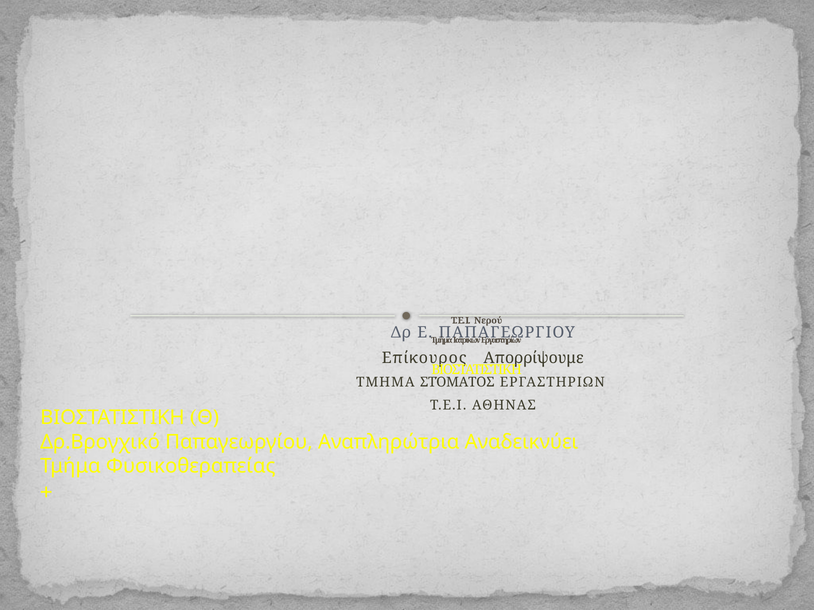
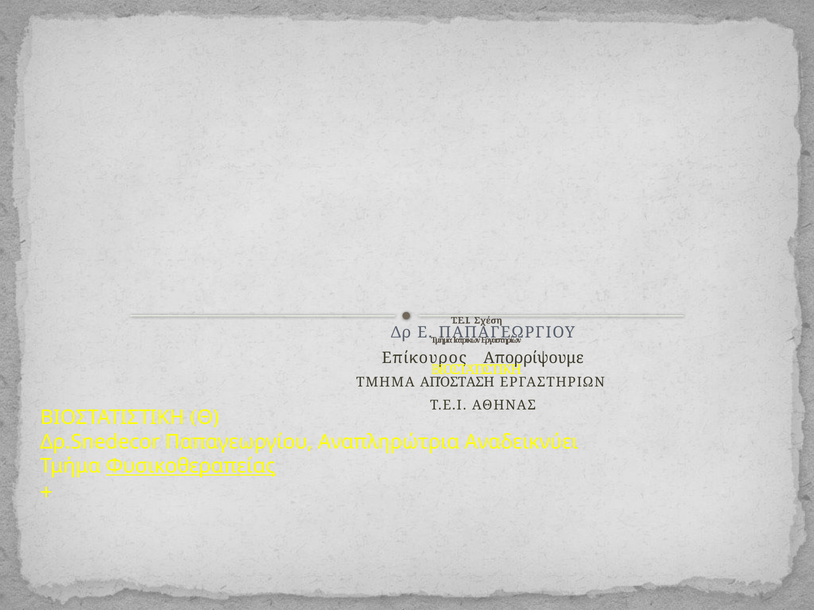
Νερού: Νερού -> Σχέση
ΣΤΌΜΑΤΟΣ: ΣΤΌΜΑΤΟΣ -> ΑΠΌΣΤΑΣΗ
Δρ.Βρογχικό: Δρ.Βρογχικό -> Δρ.Snedecor
Φυσικοθεραπείας underline: none -> present
